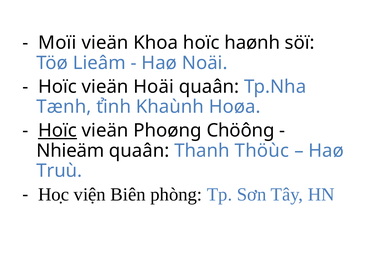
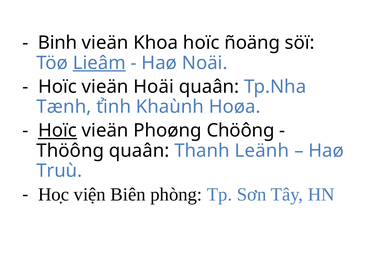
Moïi: Moïi -> Binh
haønh: haønh -> ñoäng
Lieâm underline: none -> present
Nhieäm: Nhieäm -> Thöông
Thöùc: Thöùc -> Leänh
